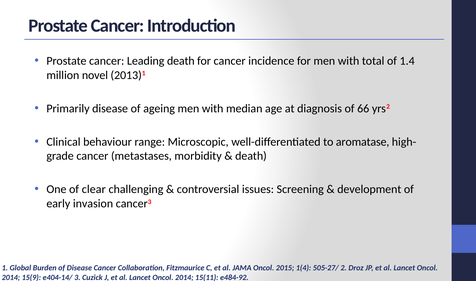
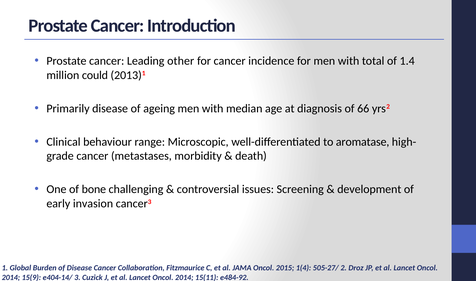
Leading death: death -> other
novel: novel -> could
clear: clear -> bone
